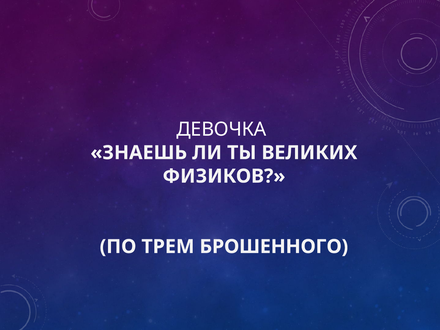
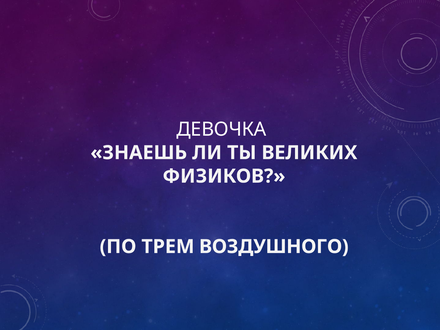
БРОШЕННОГО: БРОШЕННОГО -> ВОЗДУШНОГО
